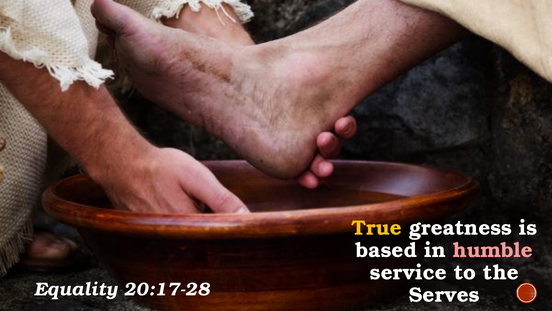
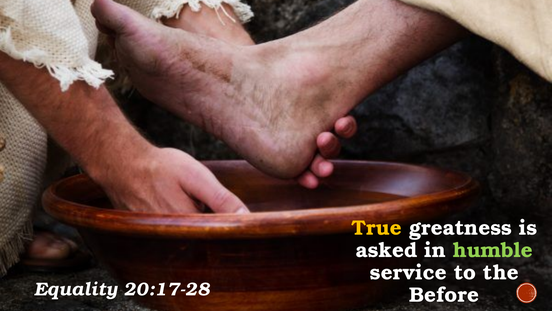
based: based -> asked
humble colour: pink -> light green
Serves: Serves -> Before
